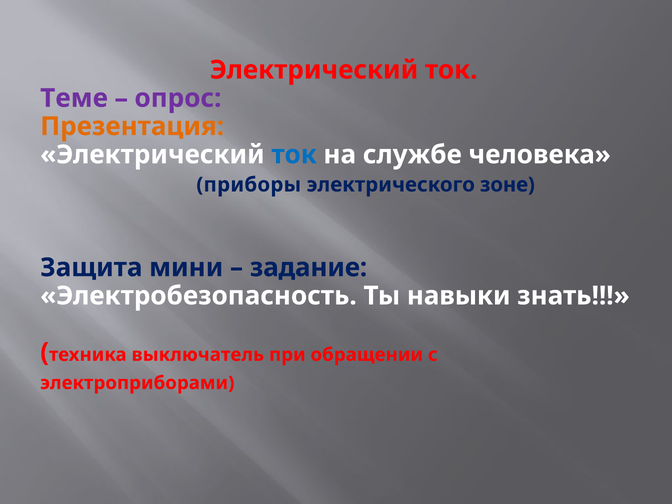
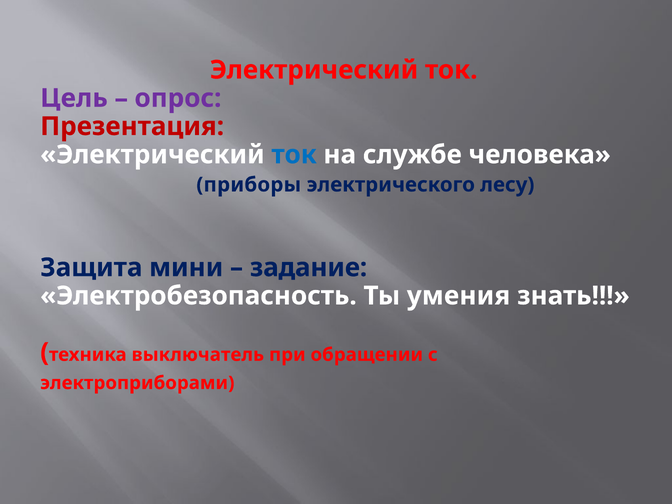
Теме: Теме -> Цель
Презентация colour: orange -> red
зоне: зоне -> лесу
навыки: навыки -> умения
